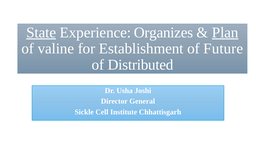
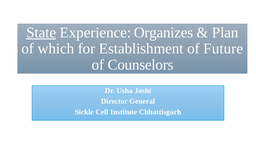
Plan underline: present -> none
valine: valine -> which
Distributed: Distributed -> Counselors
